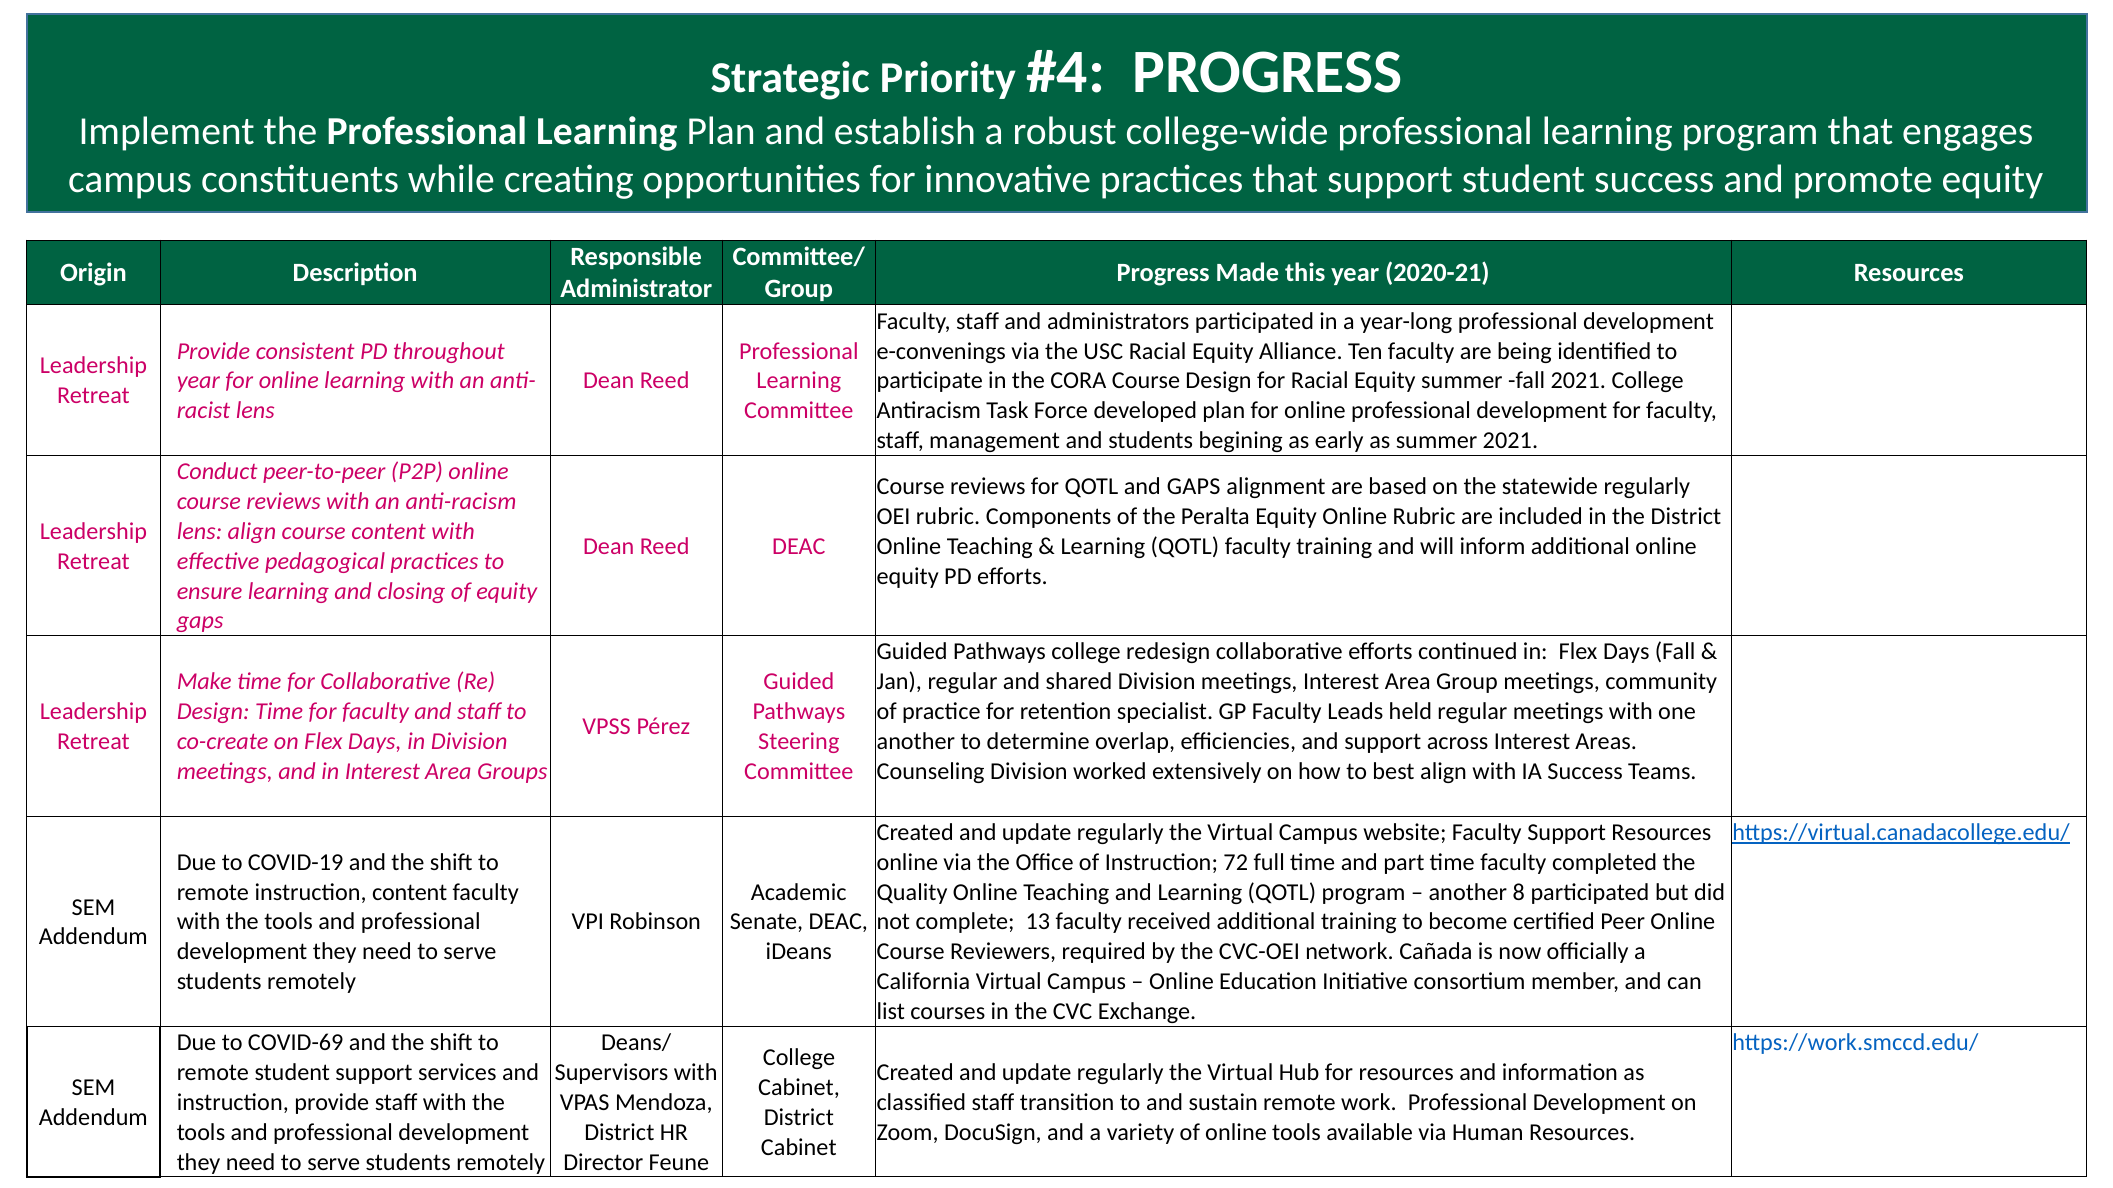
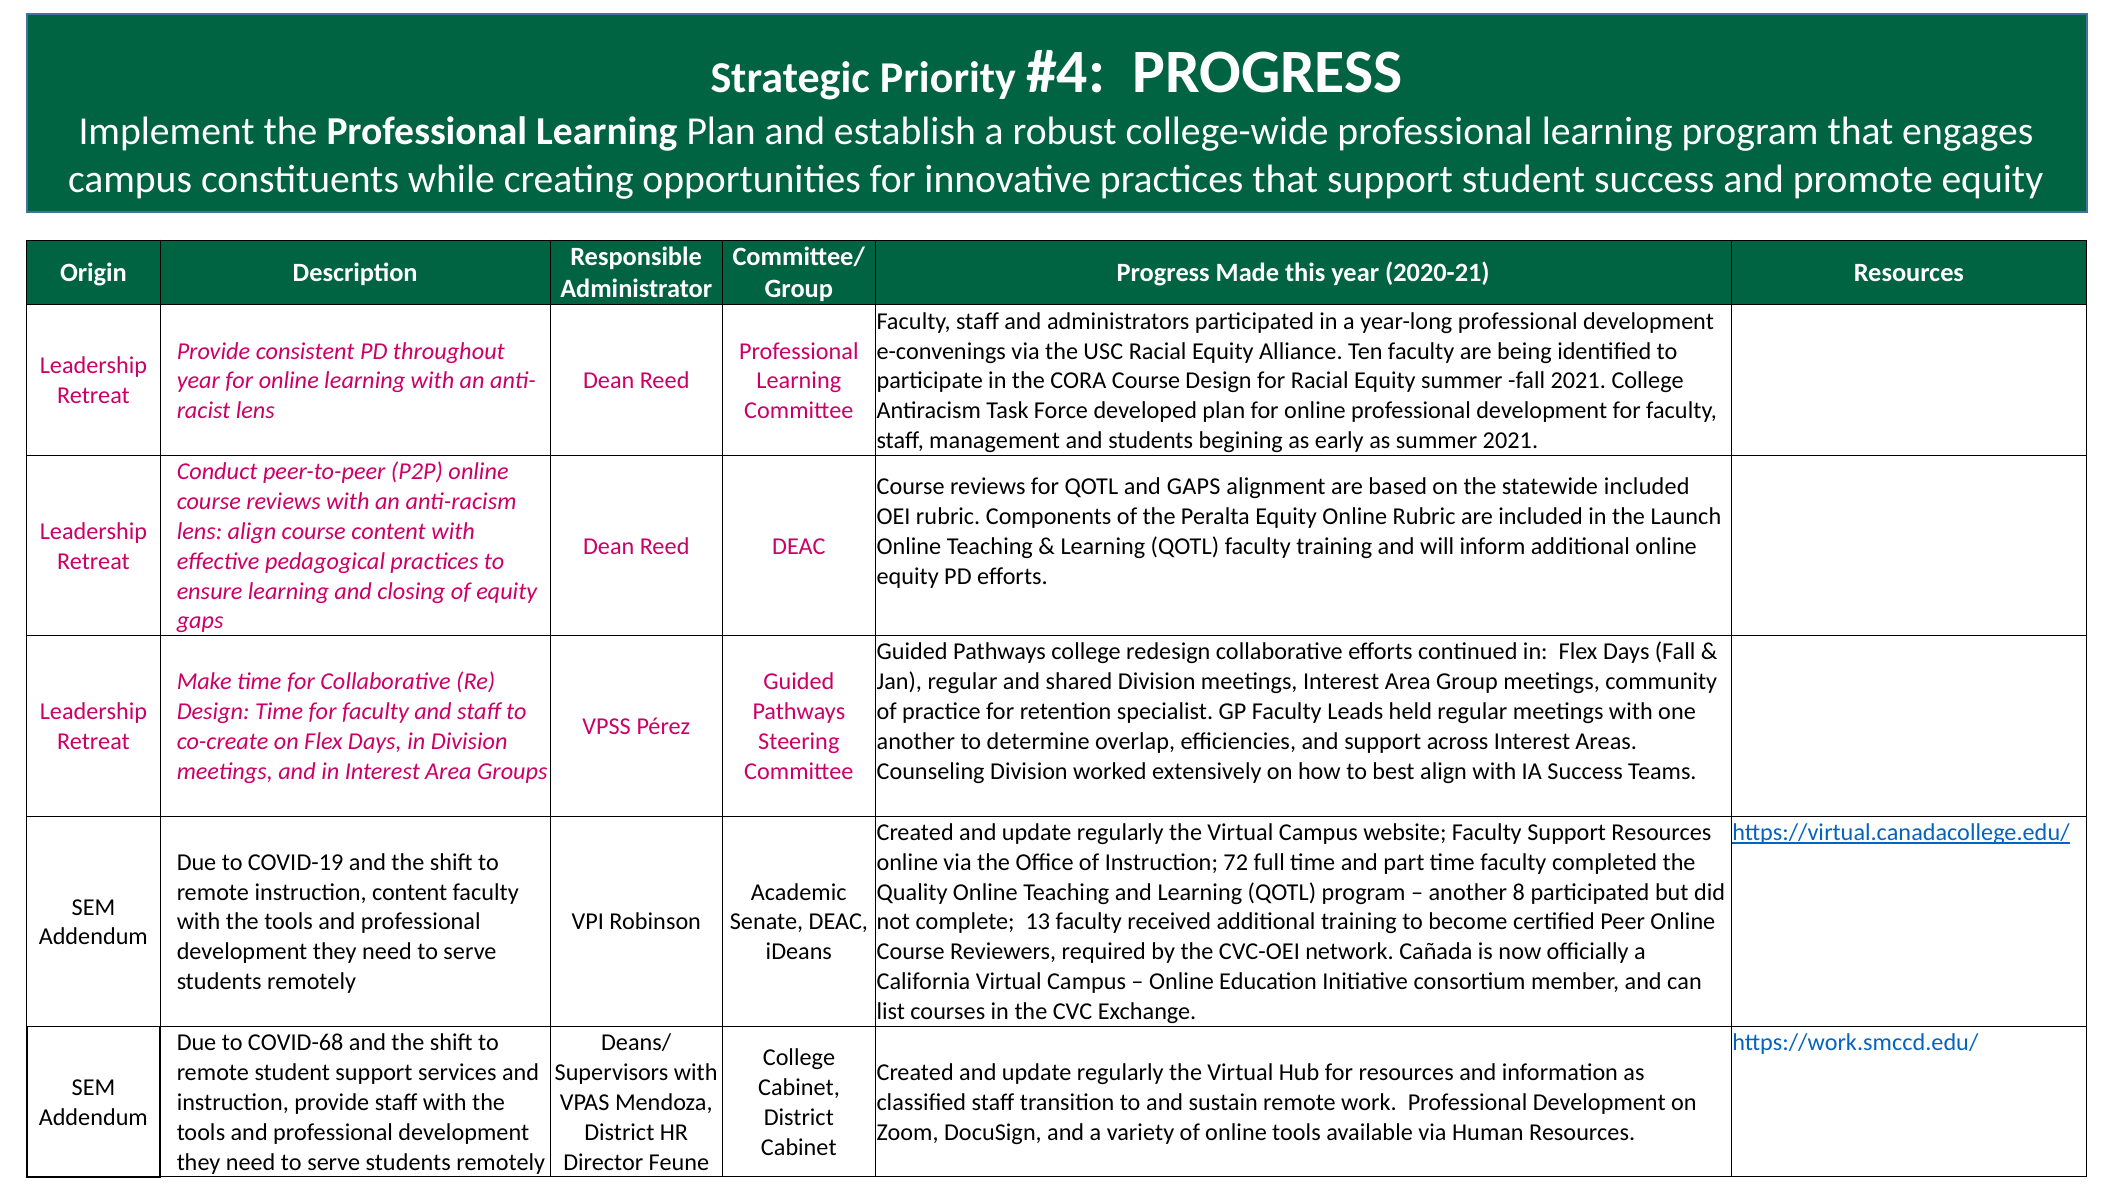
statewide regularly: regularly -> included
the District: District -> Launch
COVID-69: COVID-69 -> COVID-68
